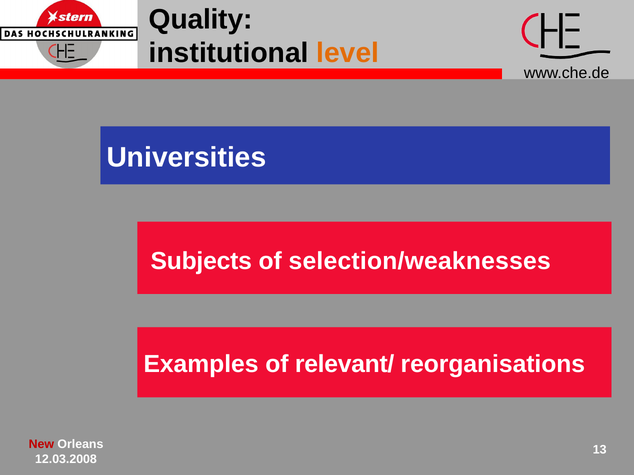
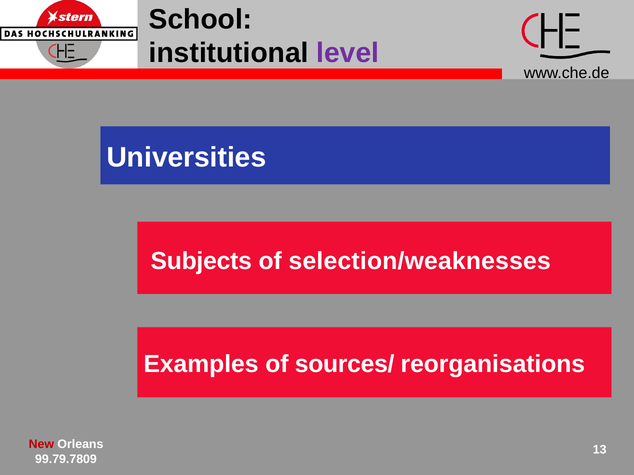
Quality: Quality -> School
level colour: orange -> purple
relevant/: relevant/ -> sources/
12.03.2008: 12.03.2008 -> 99.79.7809
